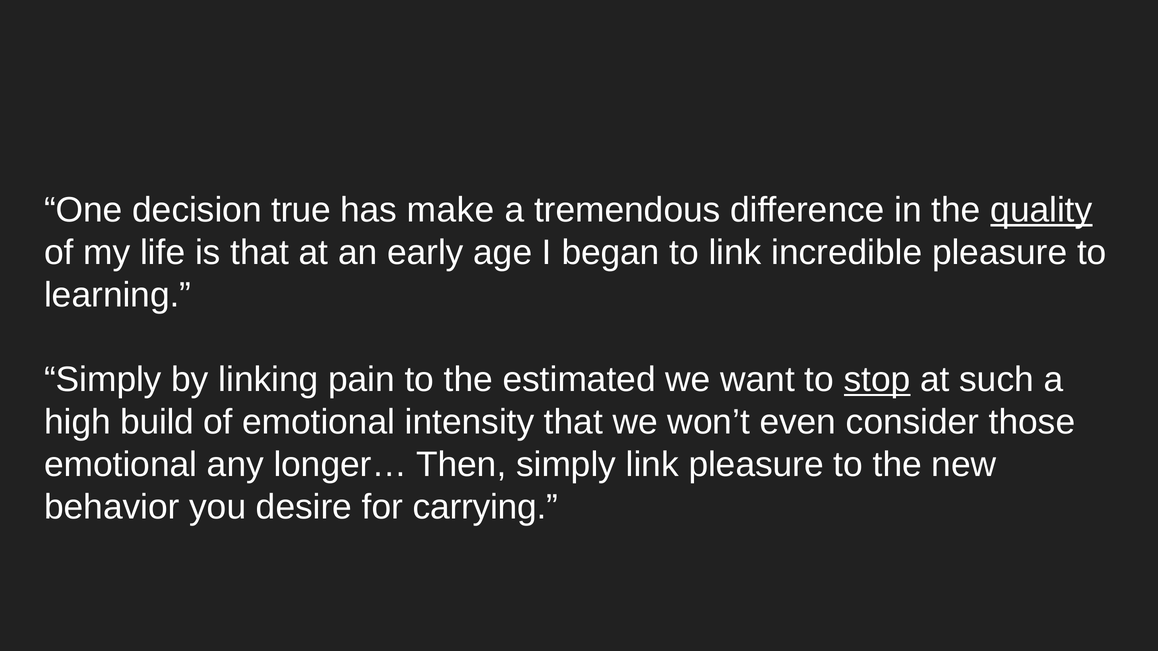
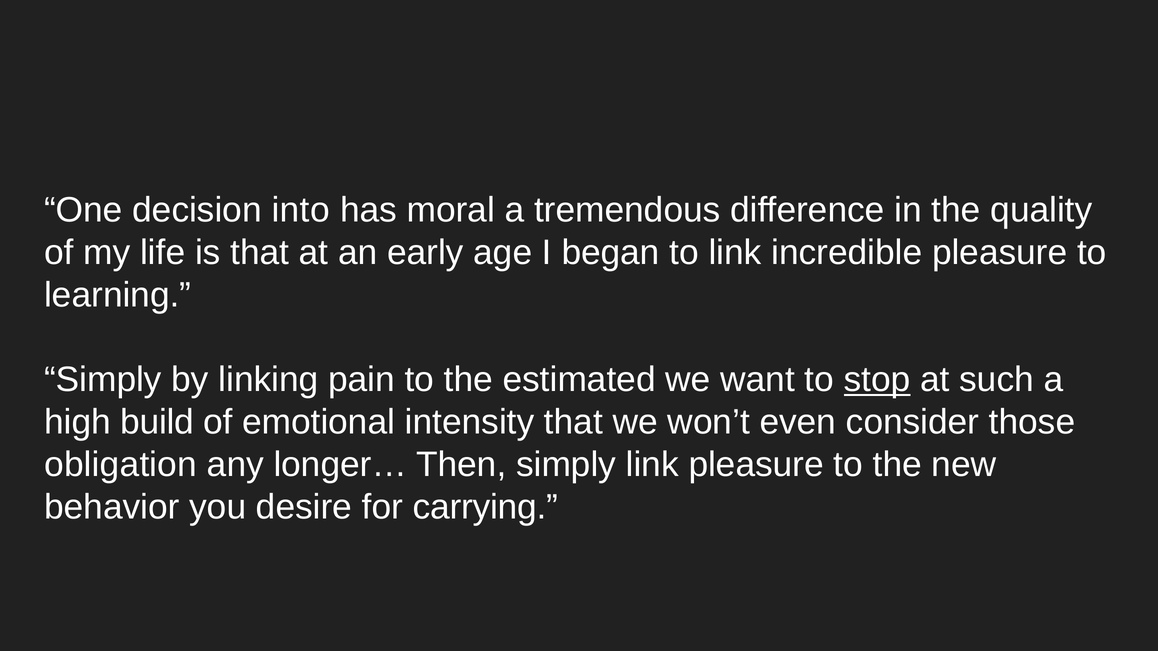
true: true -> into
make: make -> moral
quality underline: present -> none
emotional at (121, 465): emotional -> obligation
